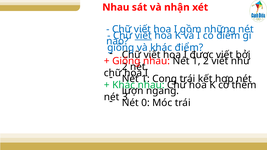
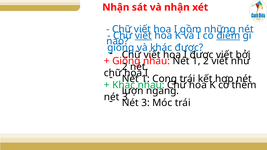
Nhau at (116, 7): Nhau -> Nhận
điểm at (228, 36) underline: none -> present
khác điểm: điểm -> được
0 at (145, 103): 0 -> 3
